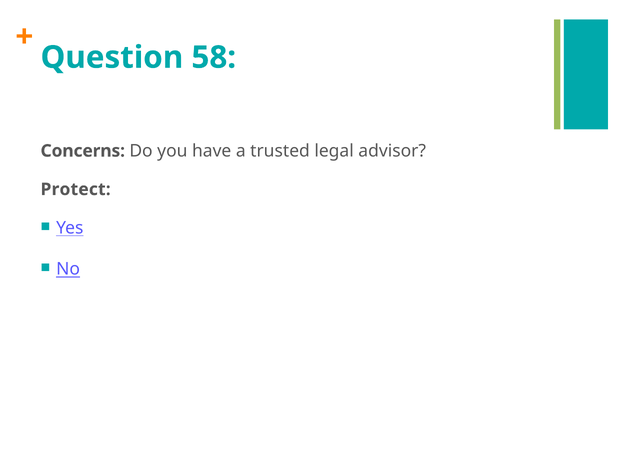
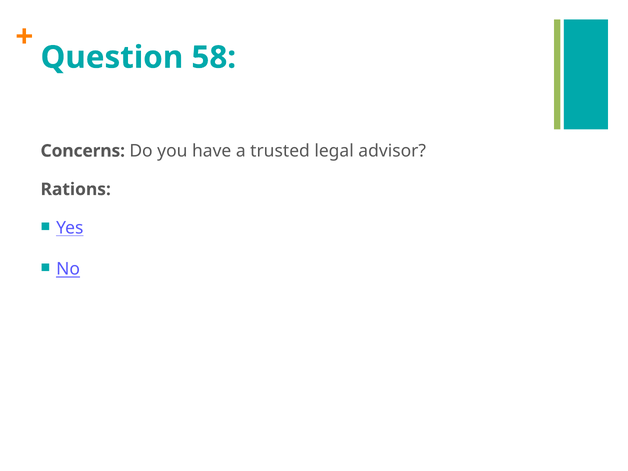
Protect: Protect -> Rations
